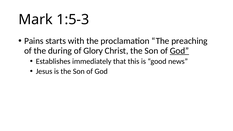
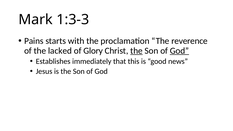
1:5-3: 1:5-3 -> 1:3-3
preaching: preaching -> reverence
during: during -> lacked
the at (136, 51) underline: none -> present
